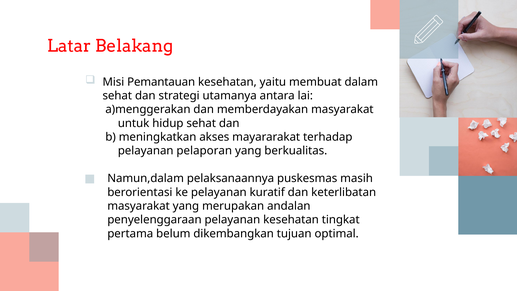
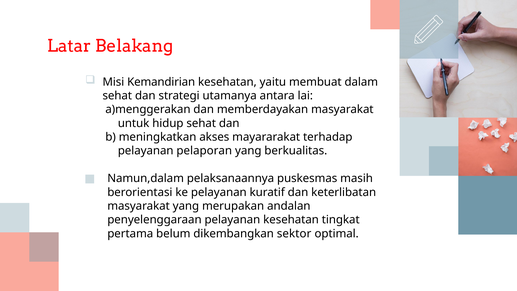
Pemantauan: Pemantauan -> Kemandirian
tujuan: tujuan -> sektor
